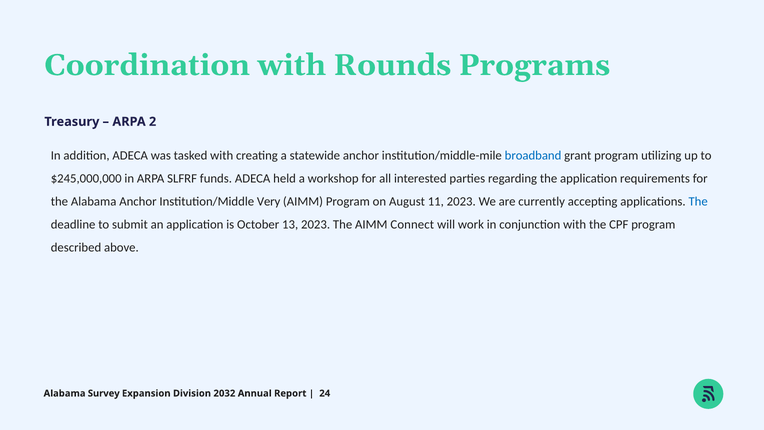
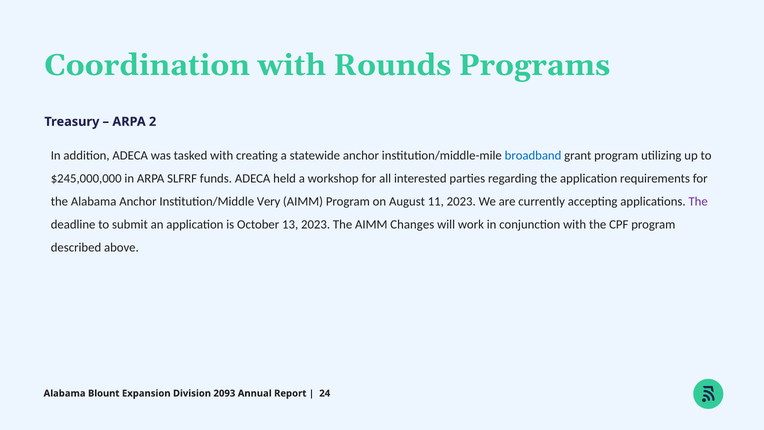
The at (698, 202) colour: blue -> purple
Connect: Connect -> Changes
Survey: Survey -> Blount
2032: 2032 -> 2093
